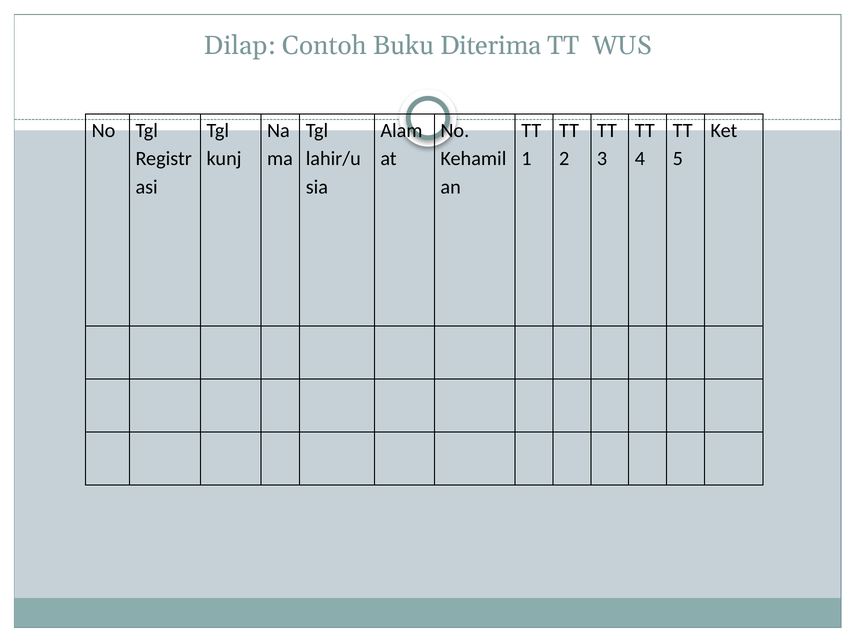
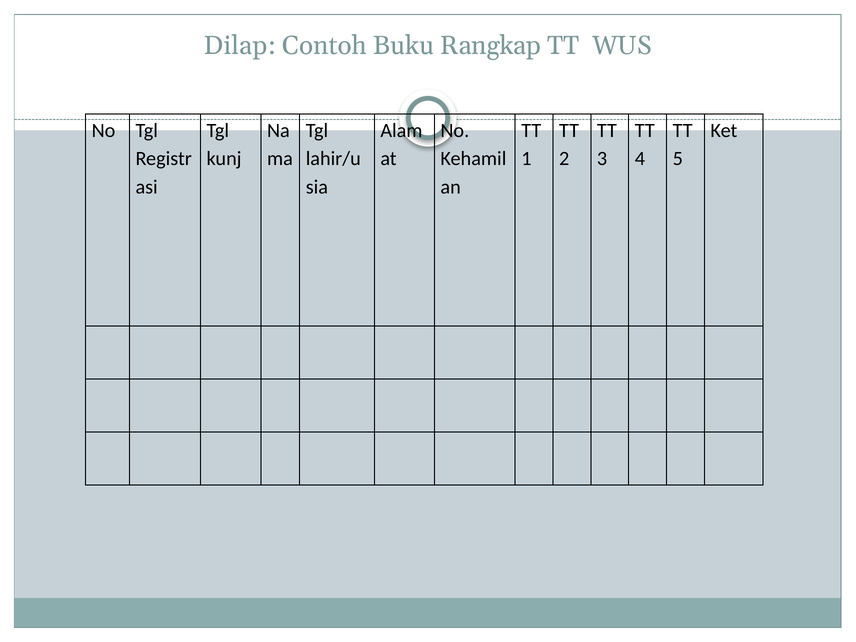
Diterima: Diterima -> Rangkap
